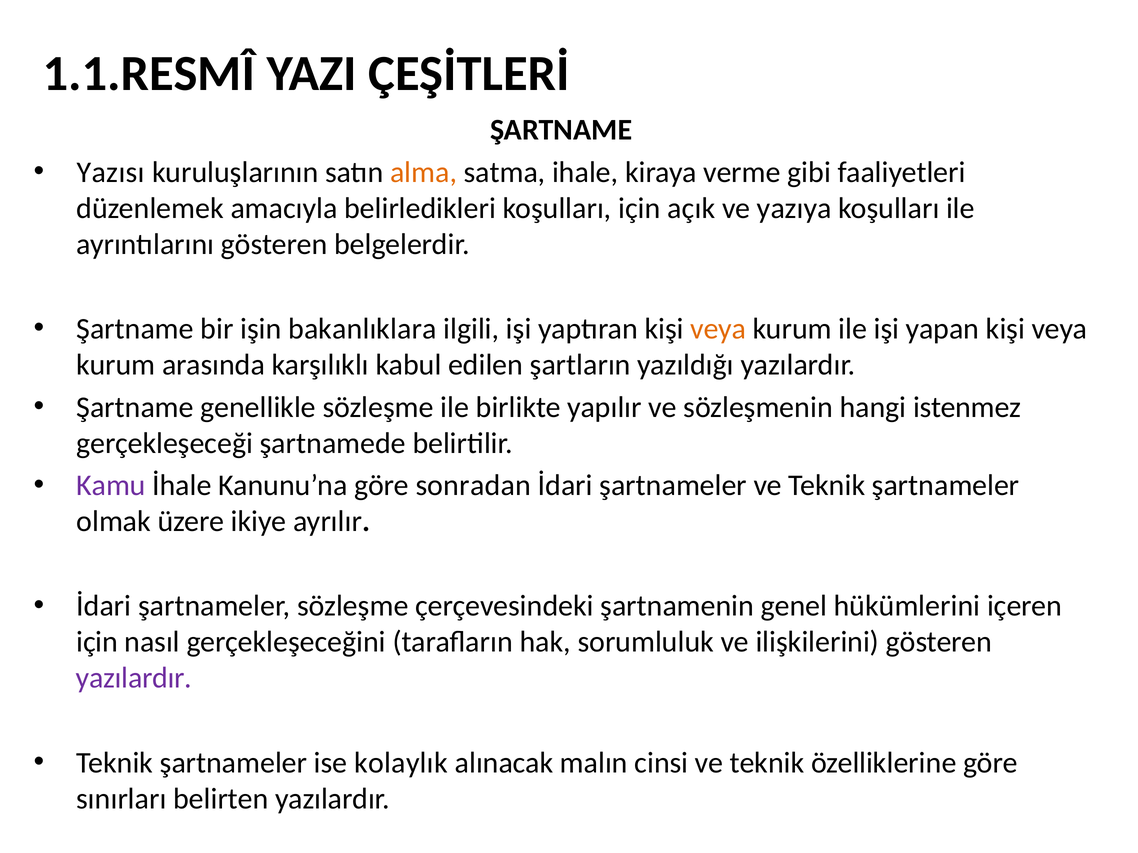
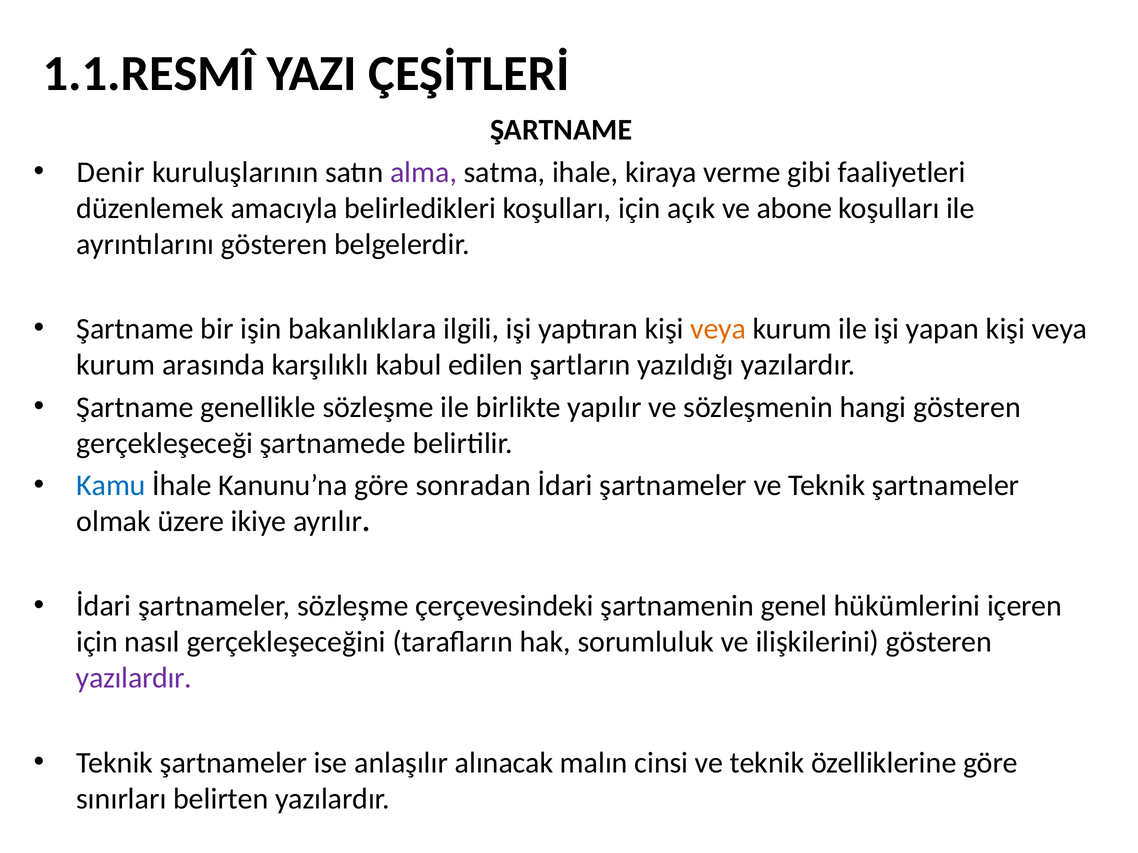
Yazısı: Yazısı -> Denir
alma colour: orange -> purple
yazıya: yazıya -> abone
hangi istenmez: istenmez -> gösteren
Kamu colour: purple -> blue
kolaylık: kolaylık -> anlaşılır
